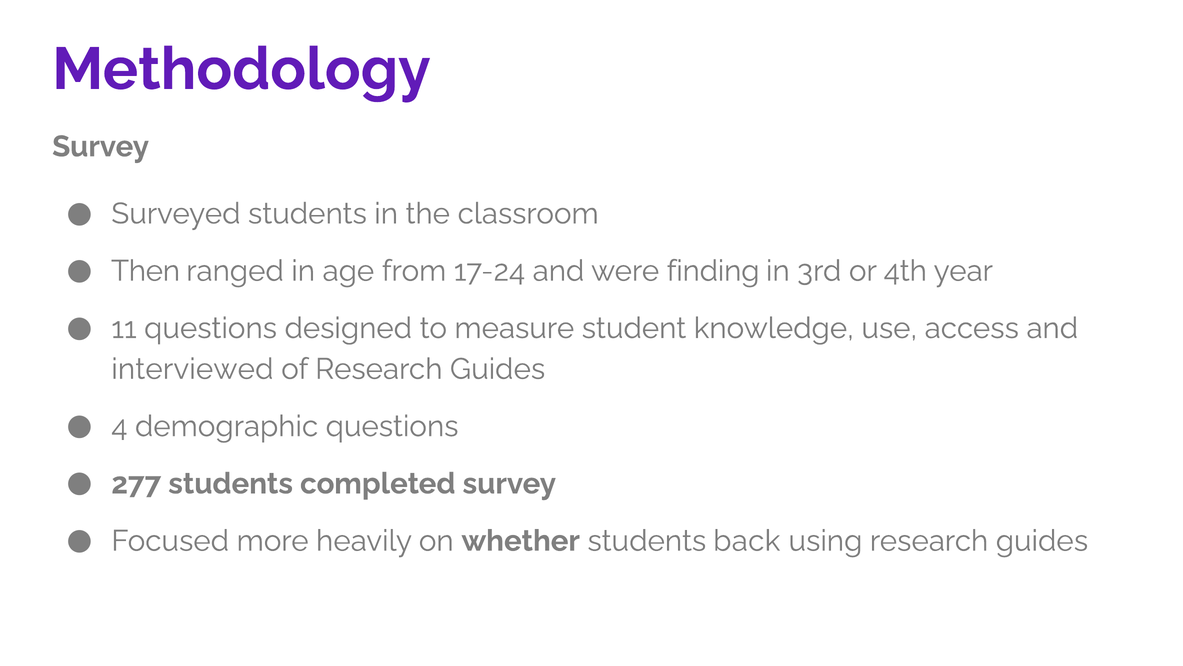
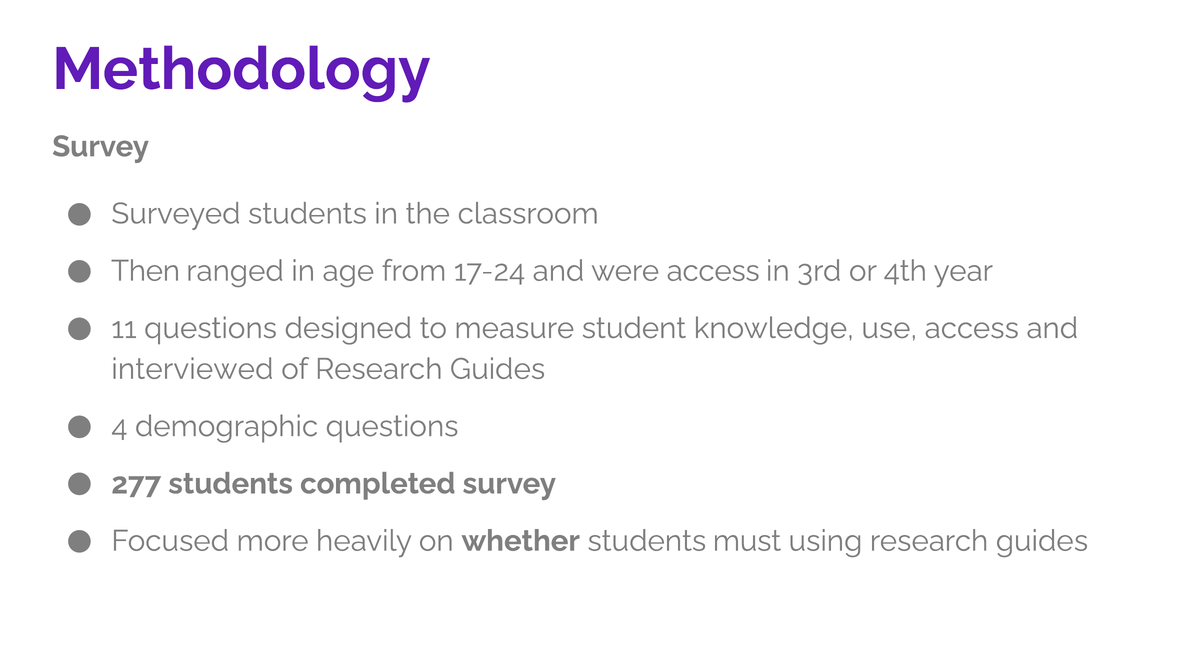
were finding: finding -> access
back: back -> must
